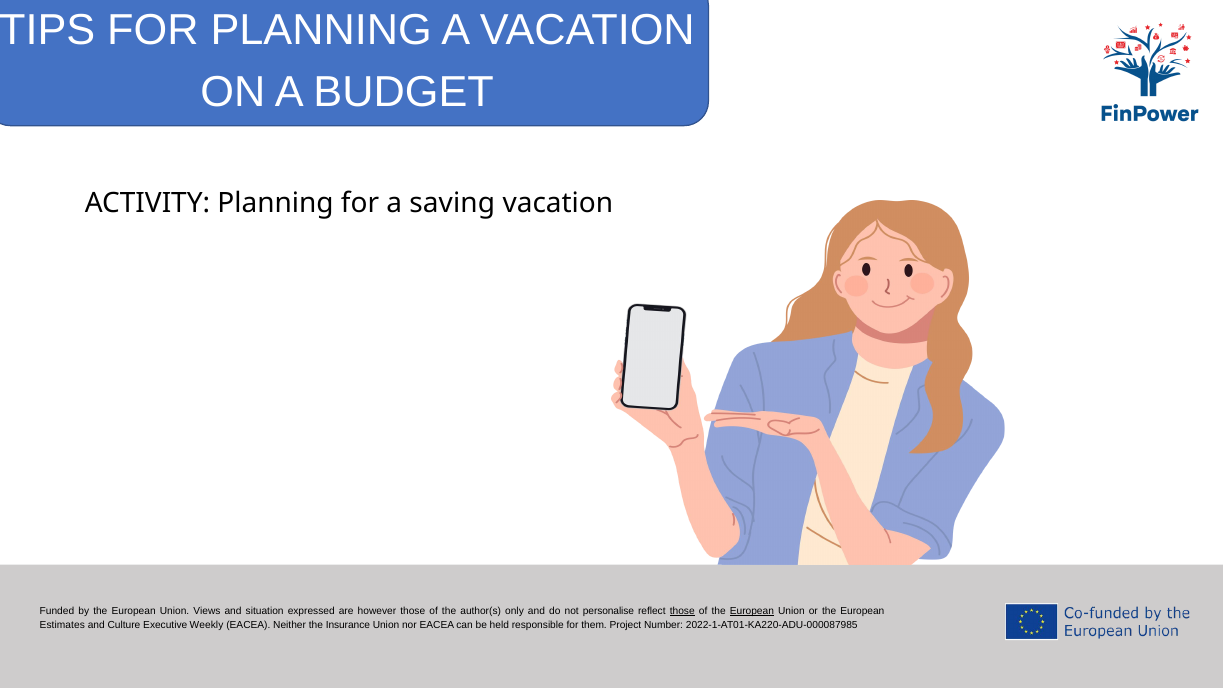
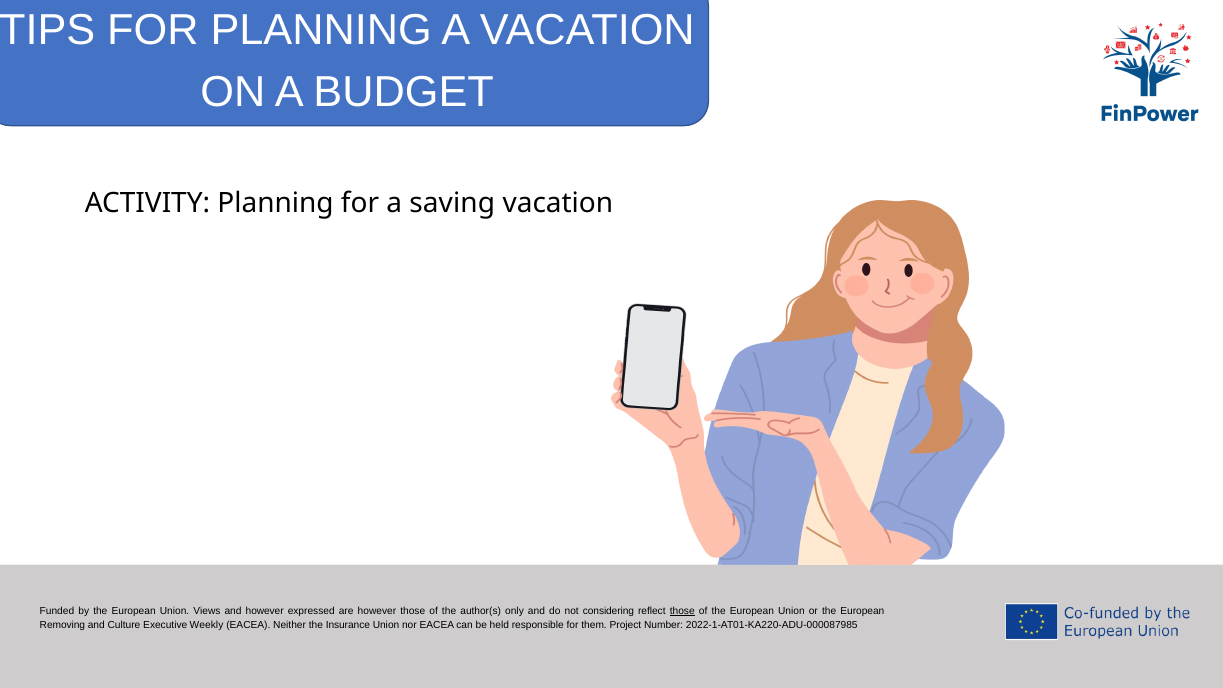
and situation: situation -> however
personalise: personalise -> considering
European at (752, 611) underline: present -> none
Estimates: Estimates -> Removing
